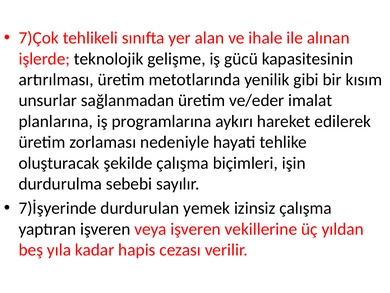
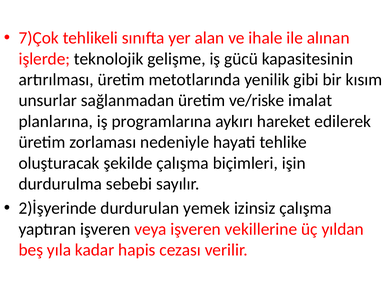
ve/eder: ve/eder -> ve/riske
7)İşyerinde: 7)İşyerinde -> 2)İşyerinde
